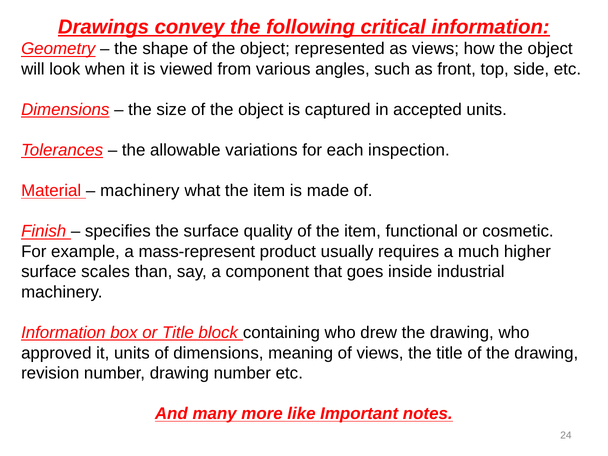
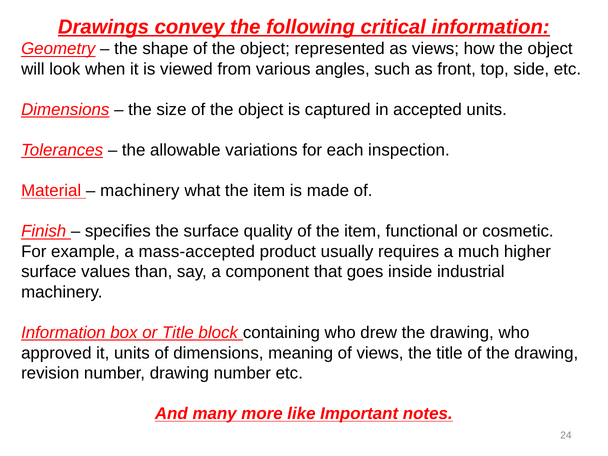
mass-represent: mass-represent -> mass-accepted
scales: scales -> values
